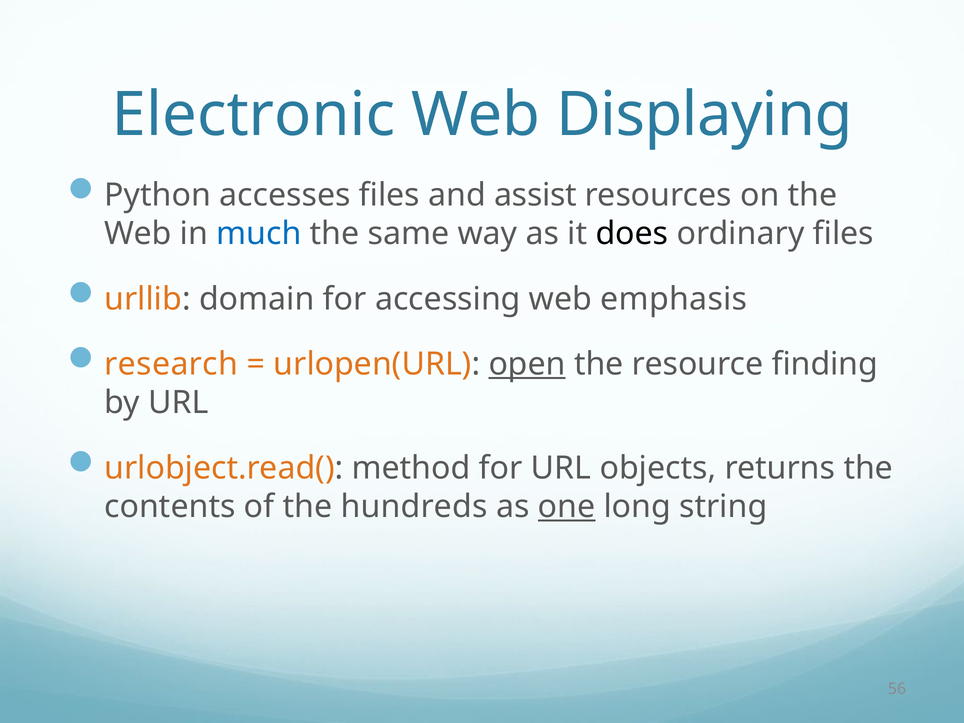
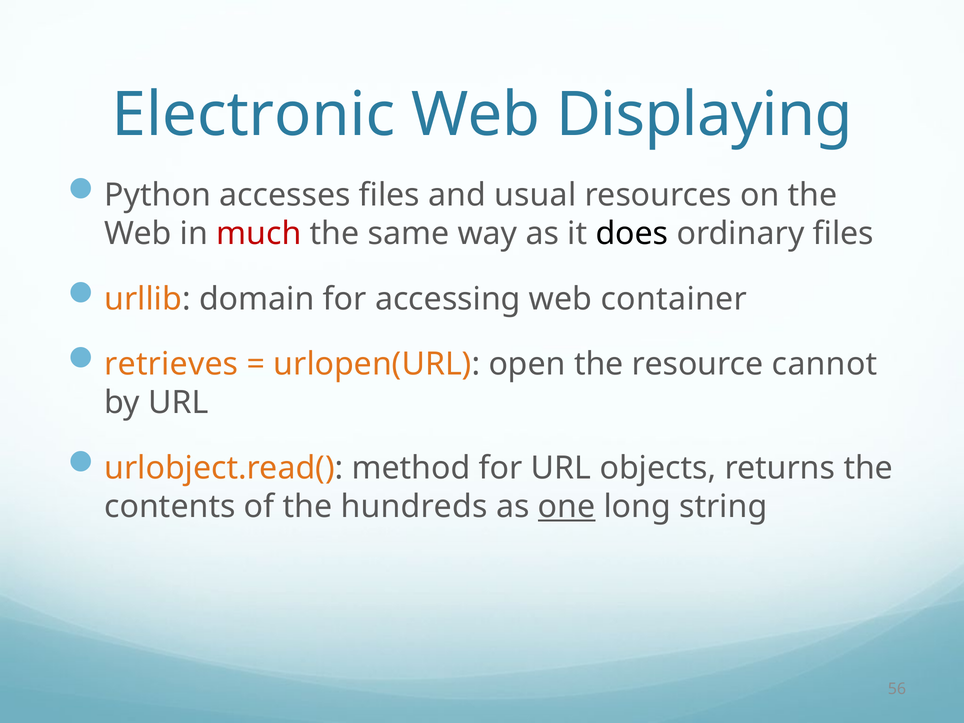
assist: assist -> usual
much colour: blue -> red
emphasis: emphasis -> container
research: research -> retrieves
open underline: present -> none
finding: finding -> cannot
